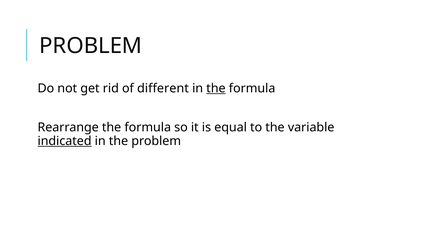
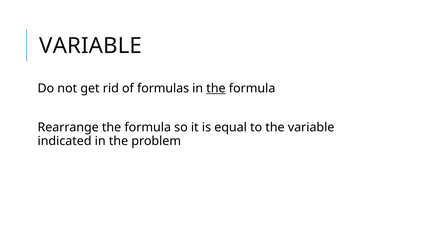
PROBLEM at (91, 46): PROBLEM -> VARIABLE
different: different -> formulas
indicated underline: present -> none
